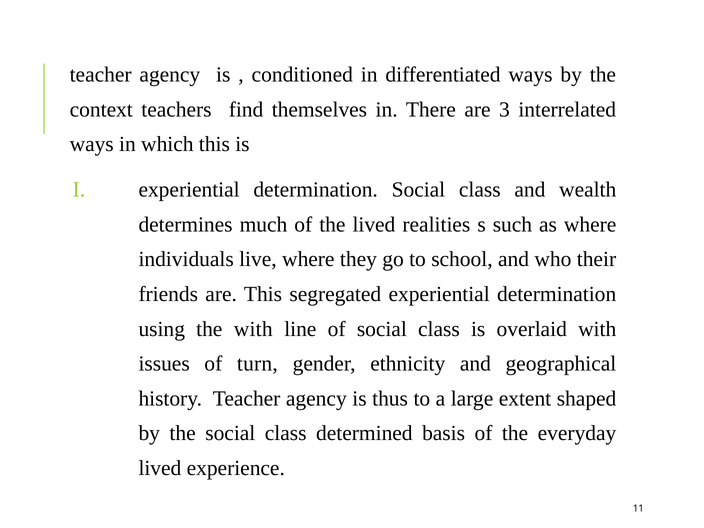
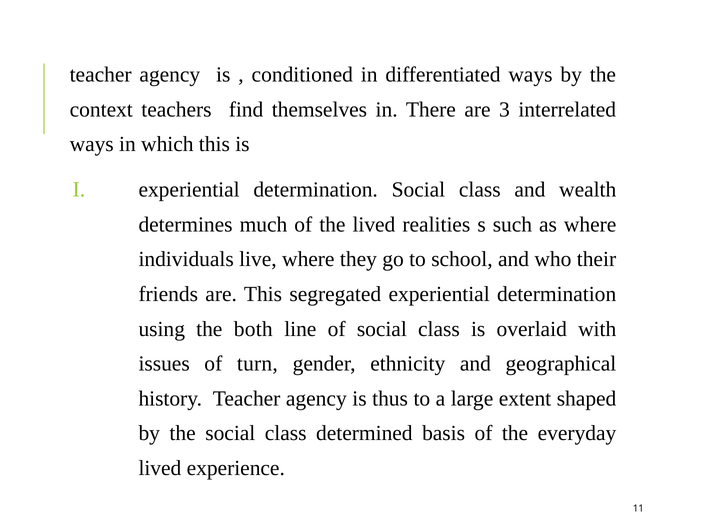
the with: with -> both
